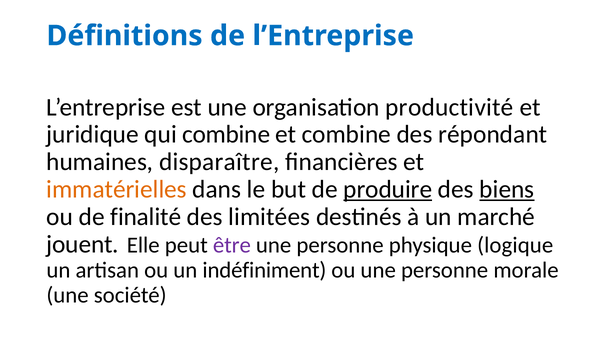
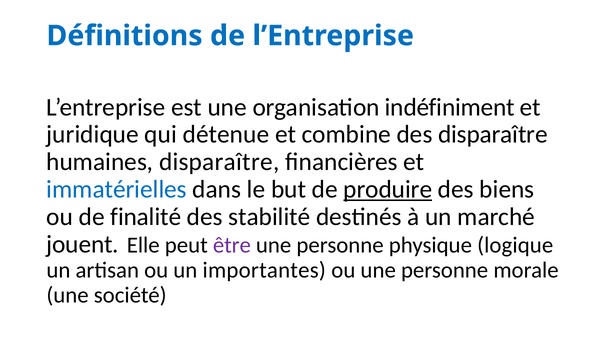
productivité: productivité -> indéfiniment
qui combine: combine -> détenue
des répondant: répondant -> disparaître
immatérielles colour: orange -> blue
biens underline: present -> none
limitées: limitées -> stabilité
indéfiniment: indéfiniment -> importantes
